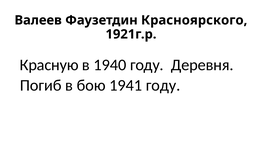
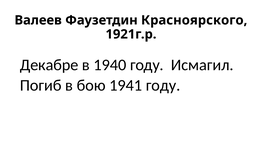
Красную: Красную -> Декабре
Деревня: Деревня -> Исмагил
